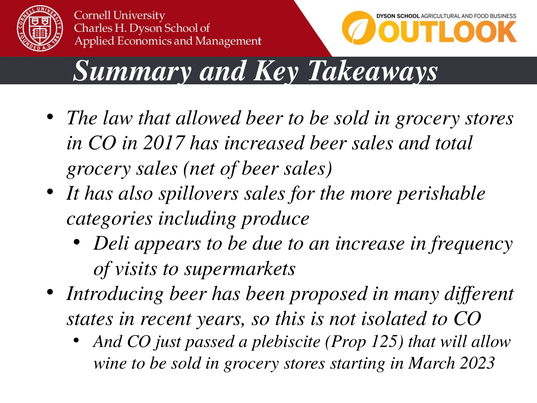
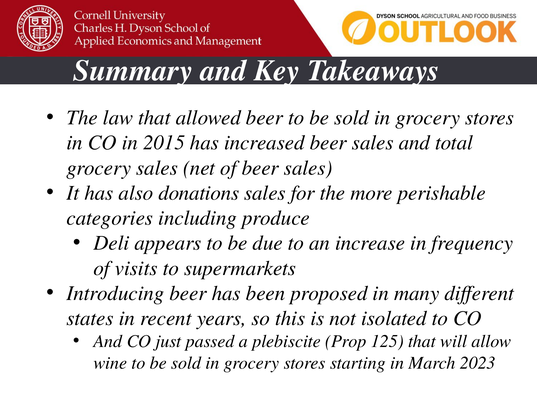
2017: 2017 -> 2015
spillovers: spillovers -> donations
